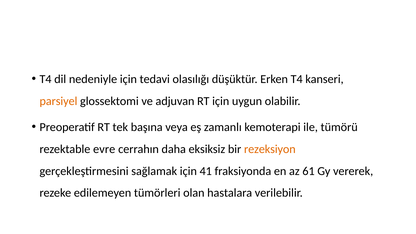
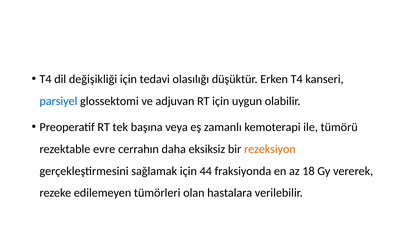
nedeniyle: nedeniyle -> değişikliği
parsiyel colour: orange -> blue
41: 41 -> 44
61: 61 -> 18
